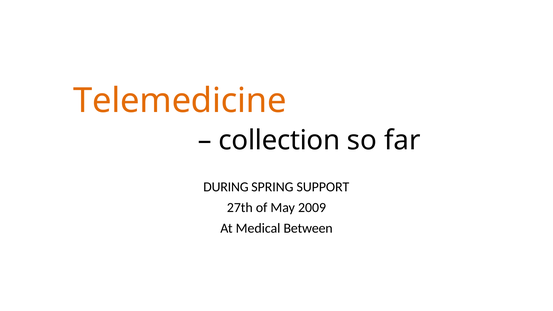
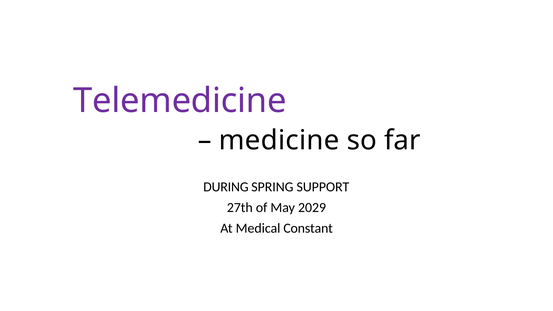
Telemedicine colour: orange -> purple
collection: collection -> medicine
2009: 2009 -> 2029
Between: Between -> Constant
